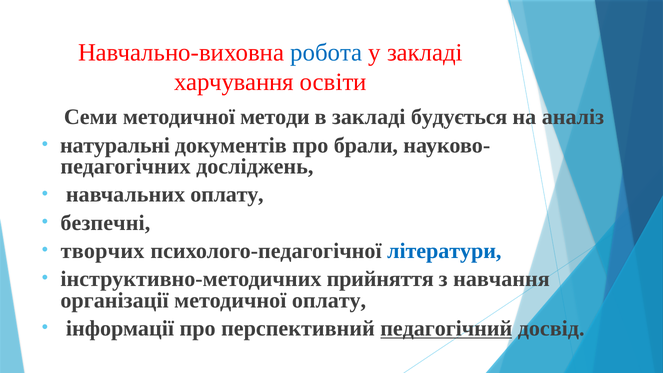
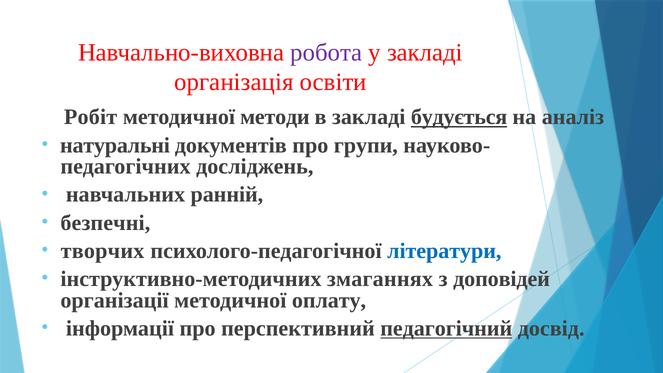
робота colour: blue -> purple
харчування: харчування -> організація
Семи: Семи -> Робіт
будується underline: none -> present
брали: брали -> групи
навчальних оплату: оплату -> ранній
прийняття: прийняття -> змаганнях
навчання: навчання -> доповідей
